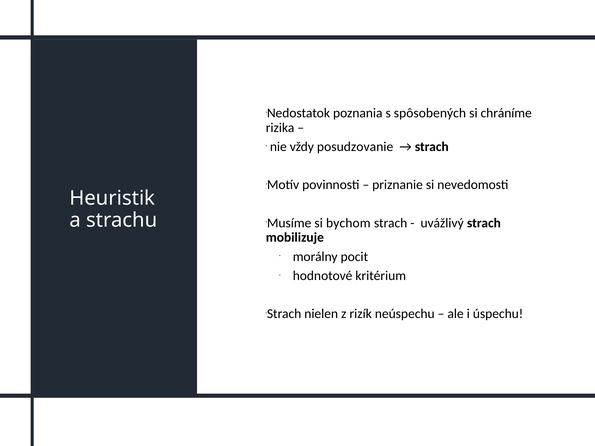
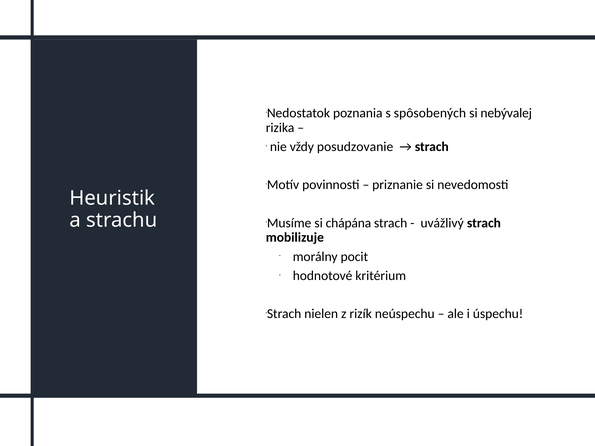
chráníme: chráníme -> nebývalej
bychom: bychom -> chápána
